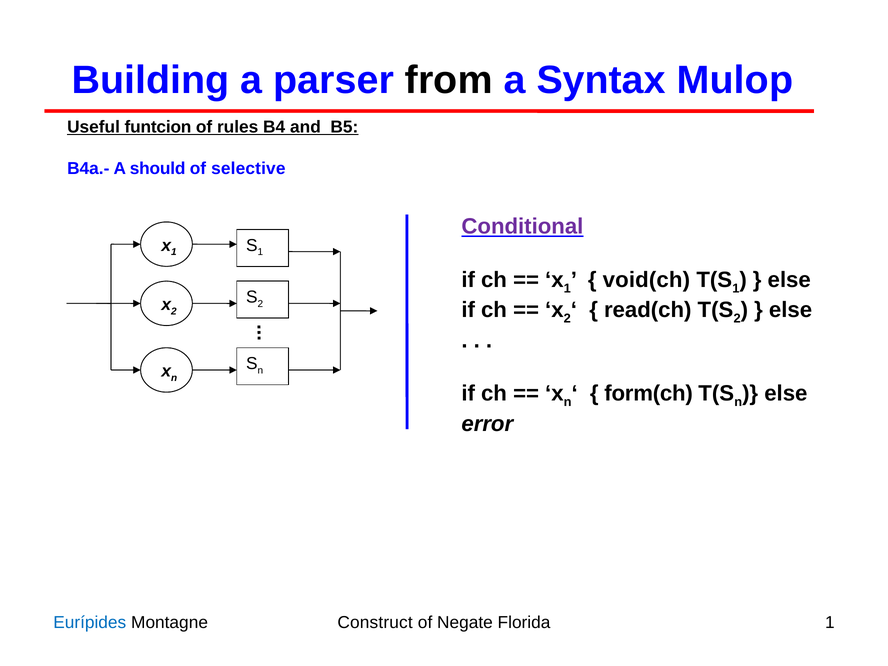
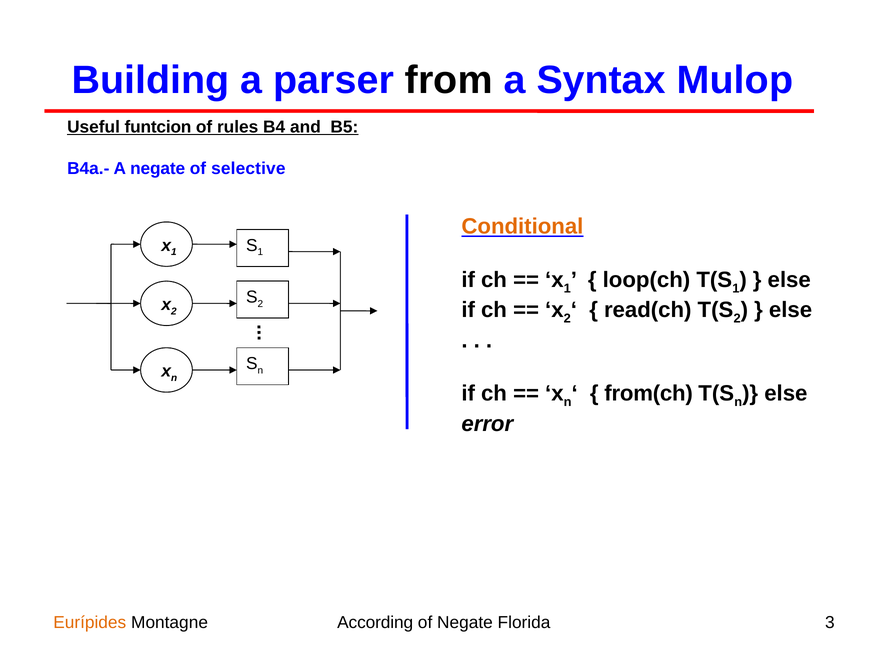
A should: should -> negate
Conditional colour: purple -> orange
void(ch: void(ch -> loop(ch
form(ch: form(ch -> from(ch
Eurípides colour: blue -> orange
Construct: Construct -> According
Florida 1: 1 -> 3
